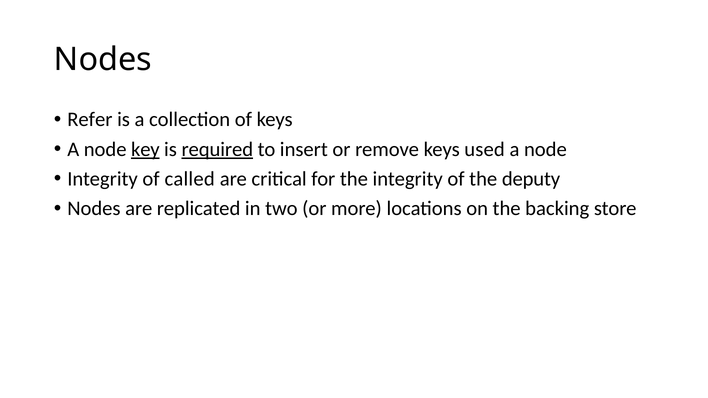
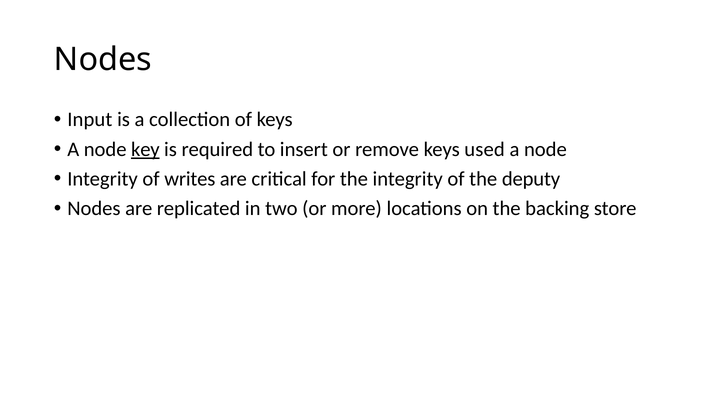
Refer: Refer -> Input
required underline: present -> none
called: called -> writes
